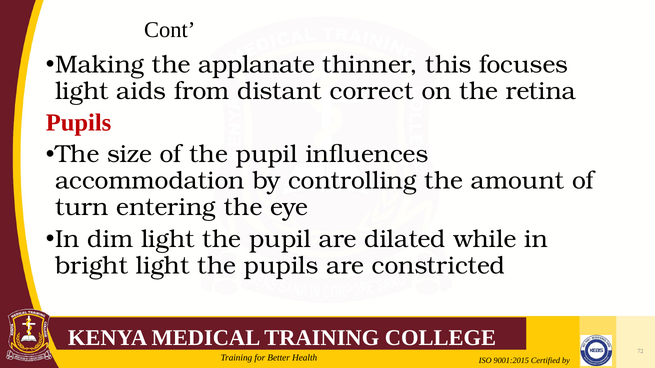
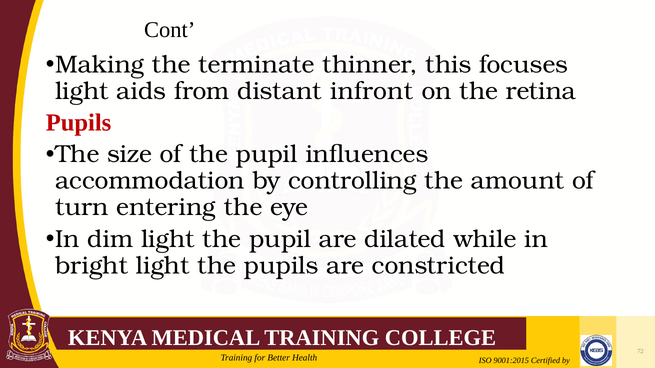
applanate: applanate -> terminate
correct: correct -> infront
